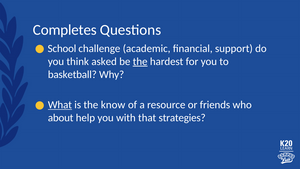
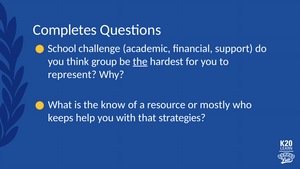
asked: asked -> group
basketball: basketball -> represent
What underline: present -> none
friends: friends -> mostly
about: about -> keeps
